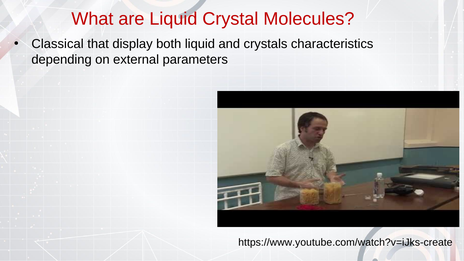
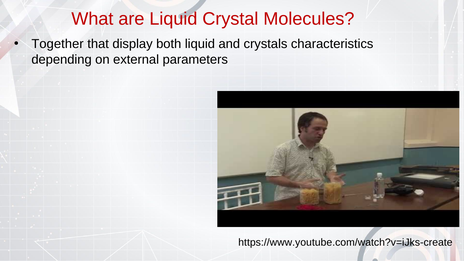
Classical: Classical -> Together
